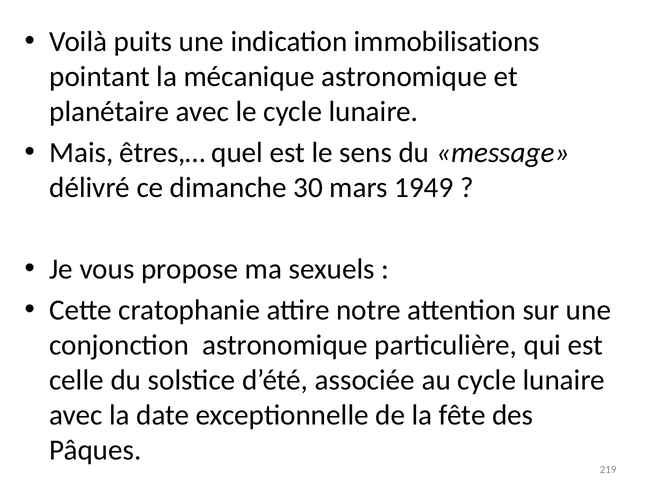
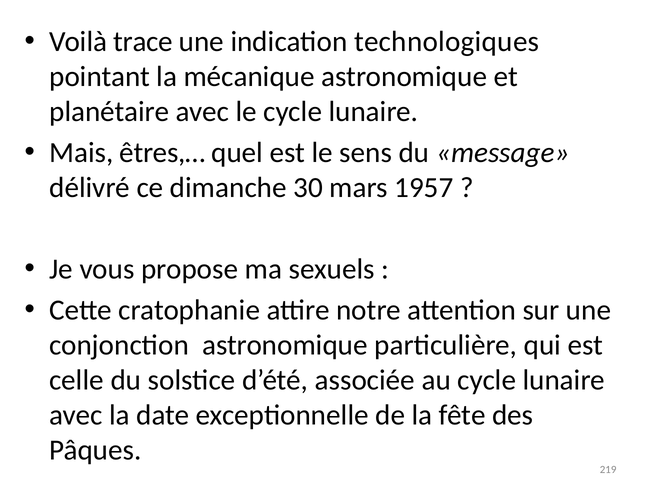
puits: puits -> trace
immobilisations: immobilisations -> technologiques
1949: 1949 -> 1957
